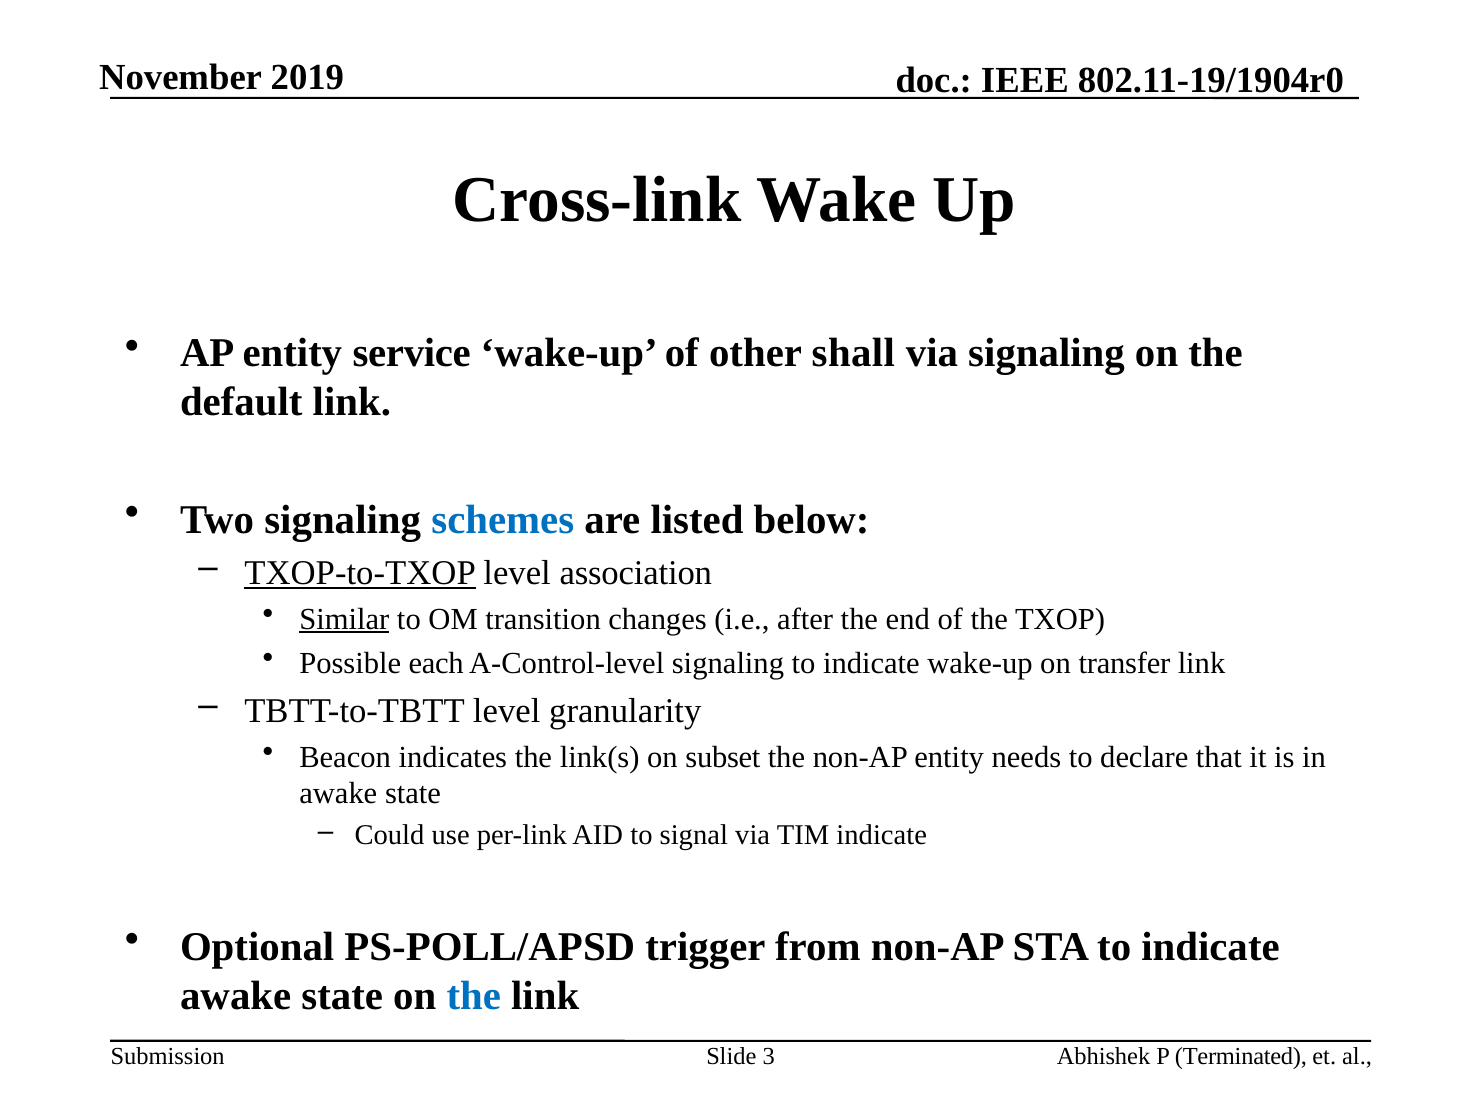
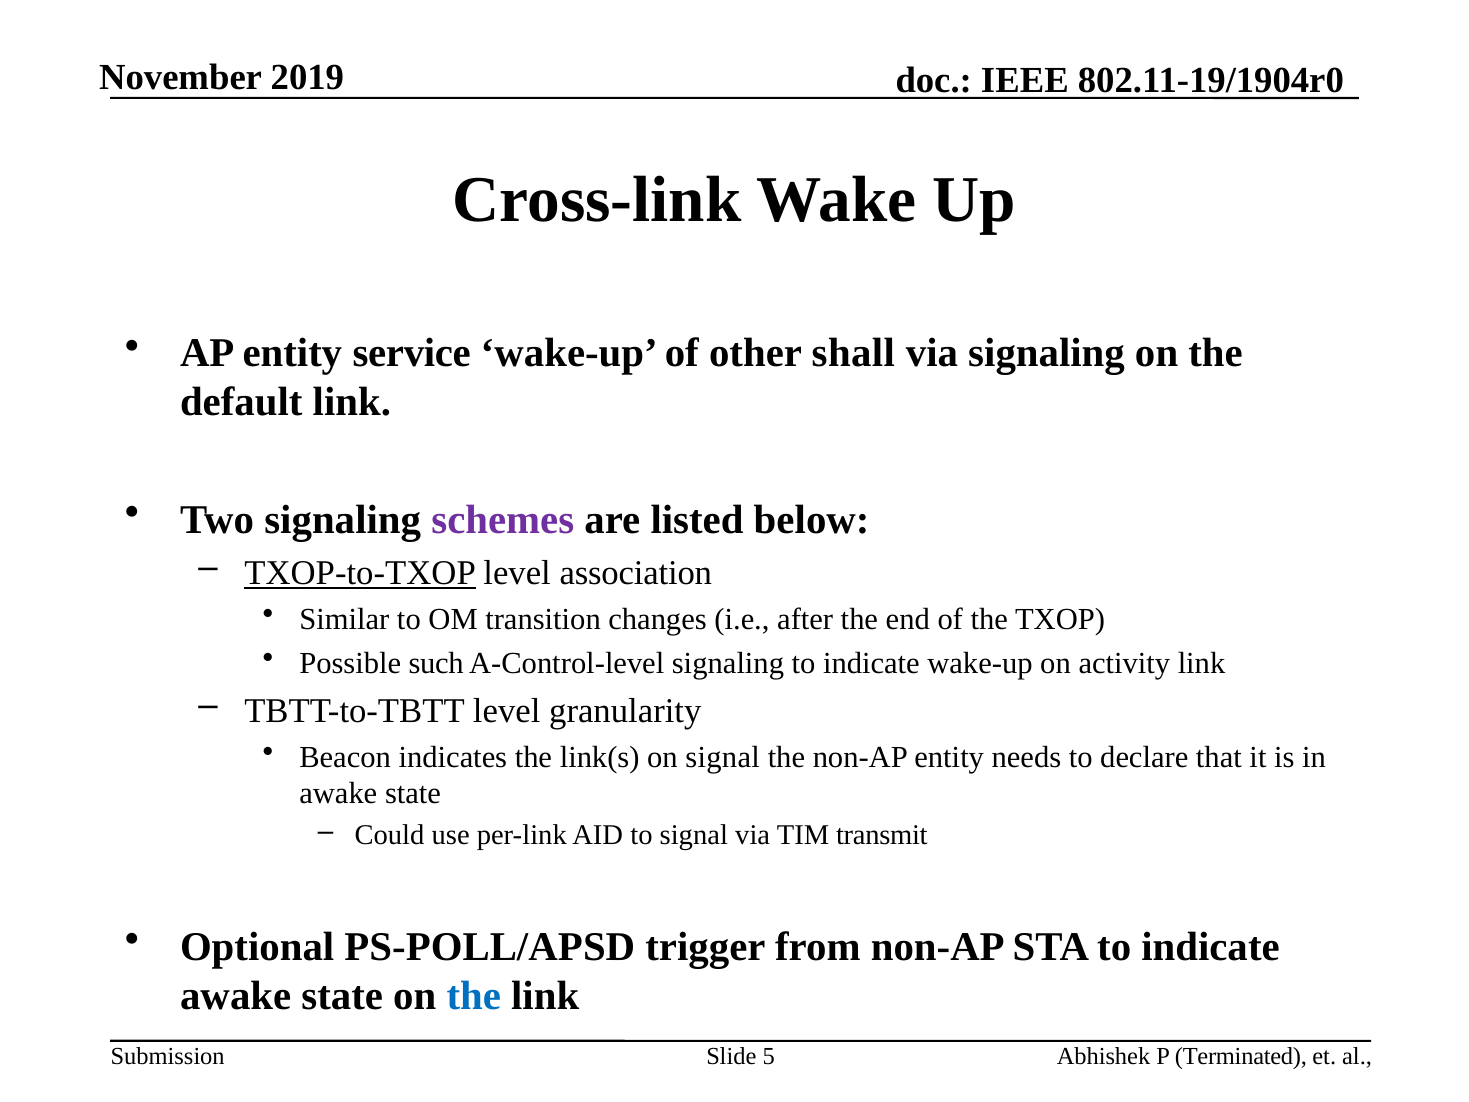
schemes colour: blue -> purple
Similar underline: present -> none
each: each -> such
transfer: transfer -> activity
on subset: subset -> signal
TIM indicate: indicate -> transmit
3: 3 -> 5
